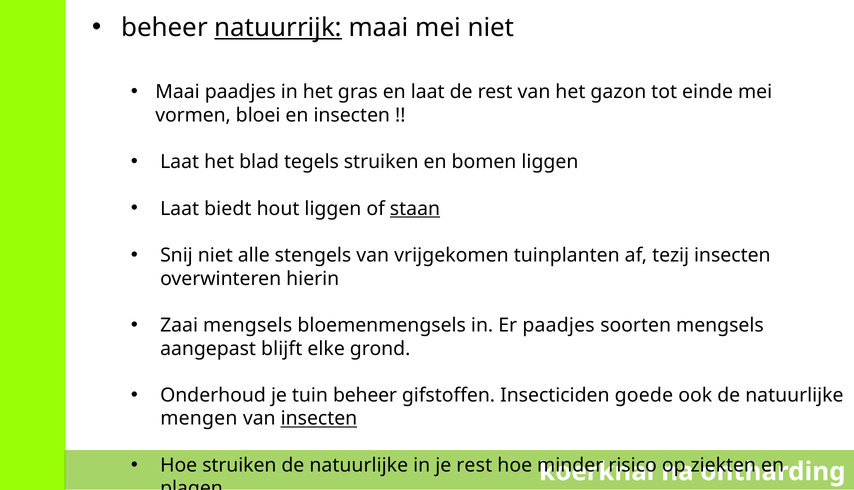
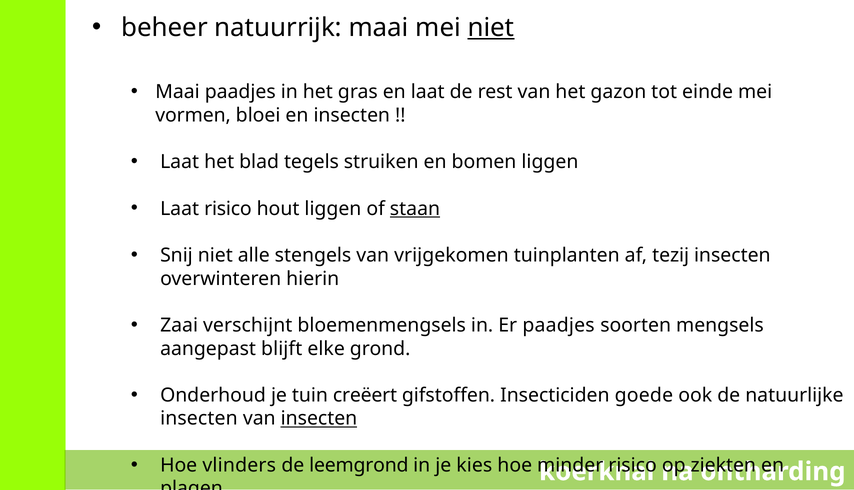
natuurrijk underline: present -> none
niet at (491, 28) underline: none -> present
Laat biedt: biedt -> risico
Zaai mengsels: mengsels -> verschijnt
tuin beheer: beheer -> creëert
mengen at (199, 419): mengen -> insecten
Hoe struiken: struiken -> vlinders
natuurlijke at (359, 465): natuurlijke -> leemgrond
je rest: rest -> kies
